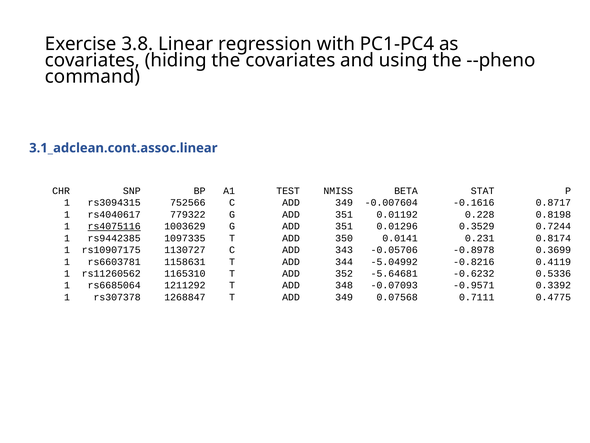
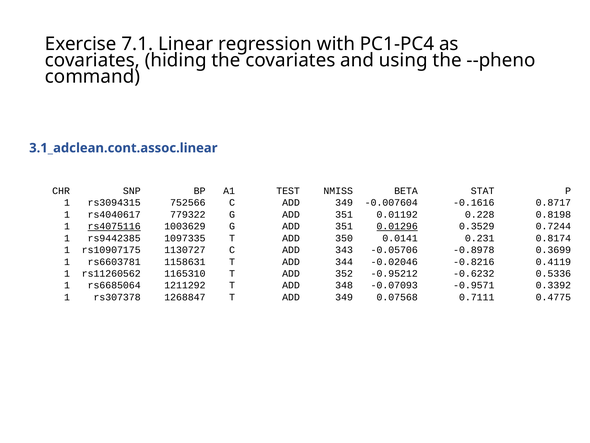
3.8: 3.8 -> 7.1
0.01296 underline: none -> present
-5.04992: -5.04992 -> -0.02046
-5.64681: -5.64681 -> -0.95212
